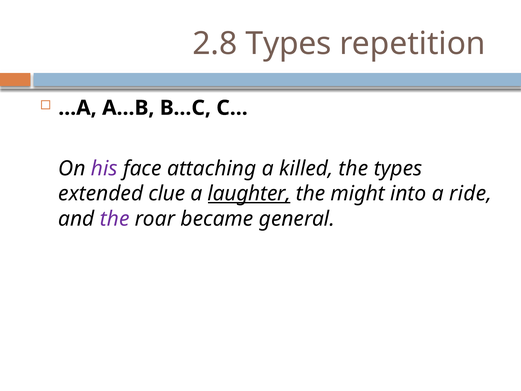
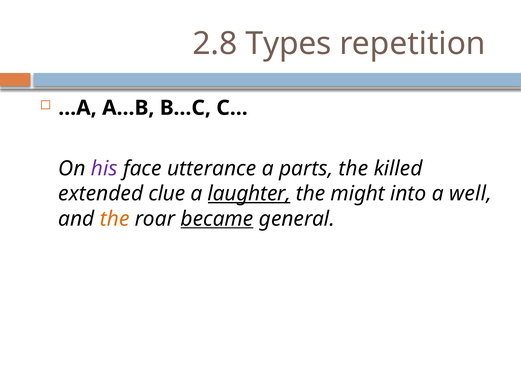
attaching: attaching -> utterance
killed: killed -> parts
the types: types -> killed
ride: ride -> well
the at (115, 219) colour: purple -> orange
became underline: none -> present
